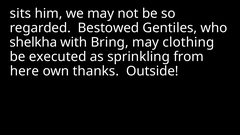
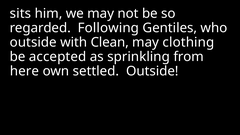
Bestowed: Bestowed -> Following
shelkha at (33, 42): shelkha -> outside
Bring: Bring -> Clean
executed: executed -> accepted
thanks: thanks -> settled
